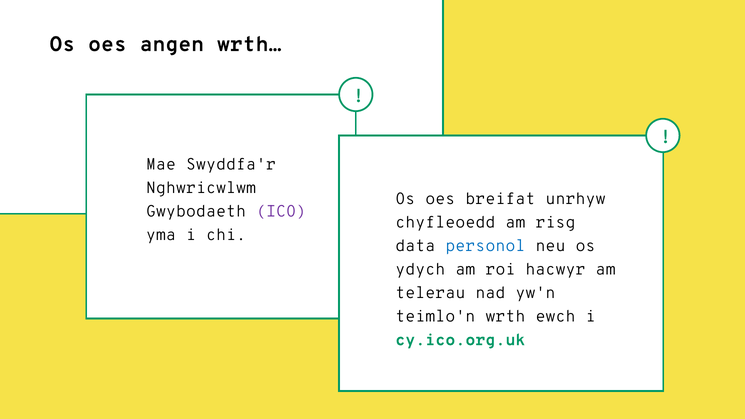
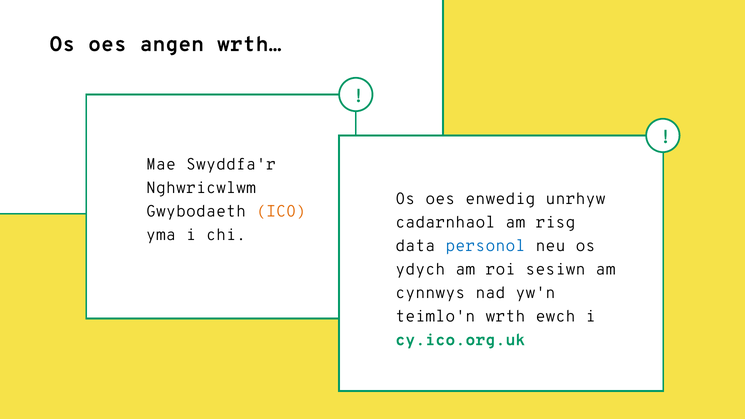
breifat: breifat -> enwedig
ICO colour: purple -> orange
chyfleoedd: chyfleoedd -> cadarnhaol
hacwyr: hacwyr -> sesiwn
telerau: telerau -> cynnwys
